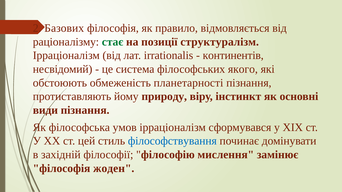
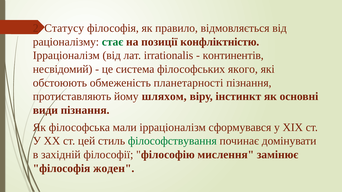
Базових: Базових -> Статусу
структуралізм: структуралізм -> конфліктністю
природу: природу -> шляхом
умов: умов -> мали
філософствування colour: blue -> green
